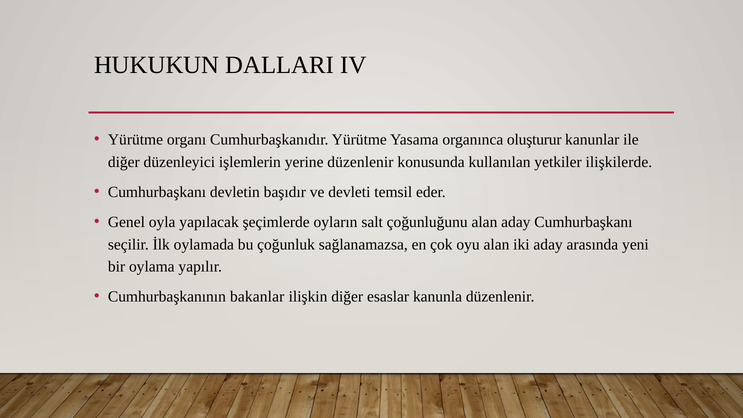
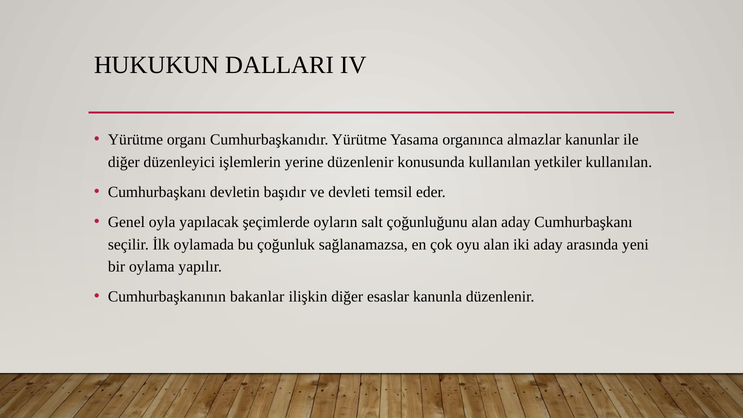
oluşturur: oluşturur -> almazlar
yetkiler ilişkilerde: ilişkilerde -> kullanılan
